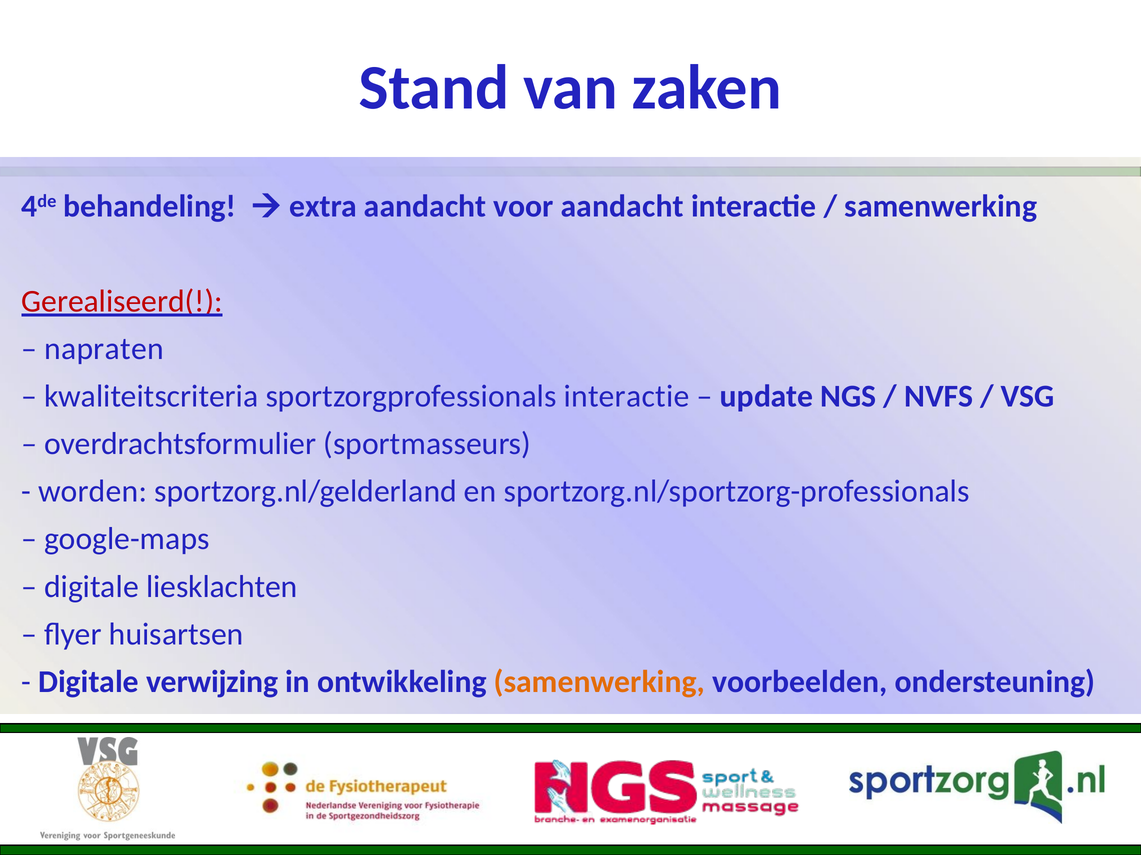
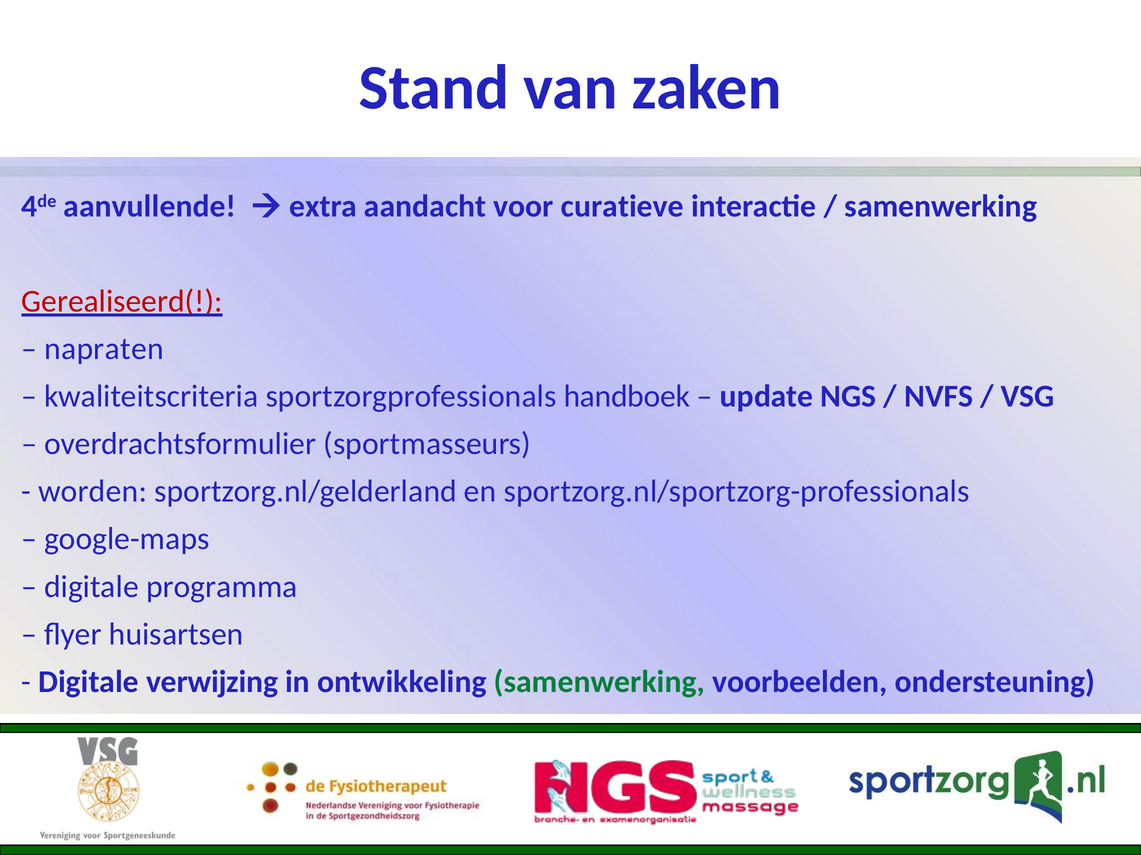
behandeling: behandeling -> aanvullende
voor aandacht: aandacht -> curatieve
sportzorgprofessionals interactie: interactie -> handboek
liesklachten: liesklachten -> programma
samenwerking at (599, 682) colour: orange -> green
